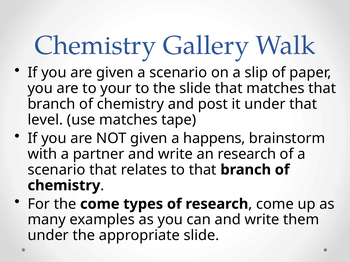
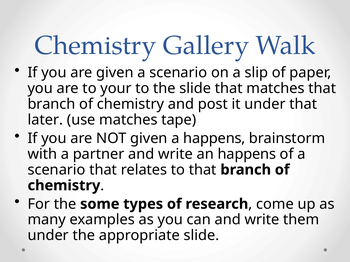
level: level -> later
an research: research -> happens
the come: come -> some
